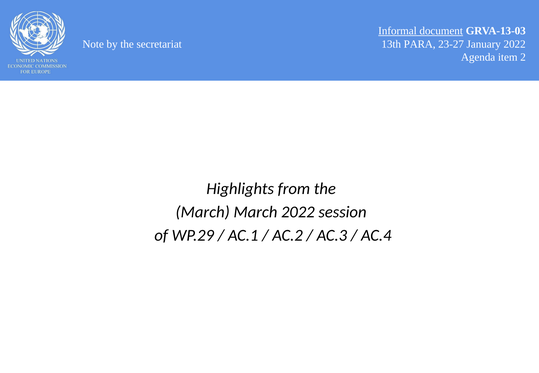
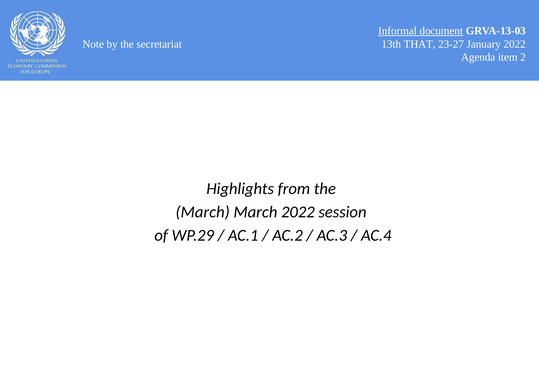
PARA: PARA -> THAT
